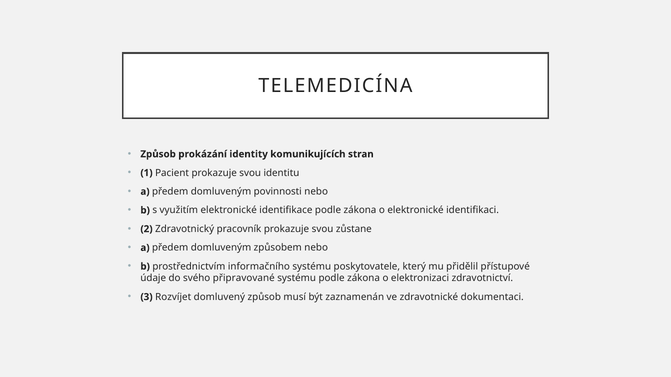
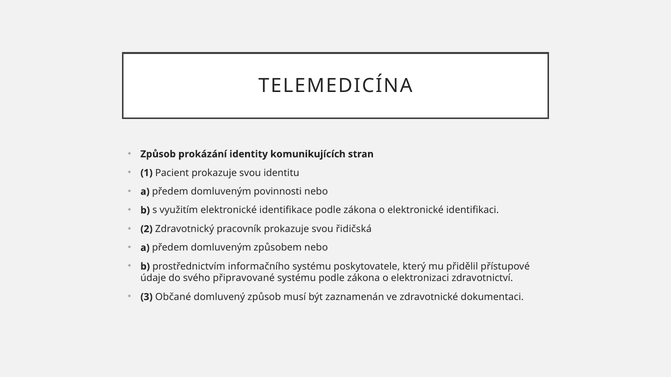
zůstane: zůstane -> řidičská
Rozvíjet: Rozvíjet -> Občané
